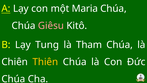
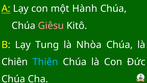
Maria: Maria -> Hành
Tham: Tham -> Nhòa
Thiên colour: yellow -> light blue
